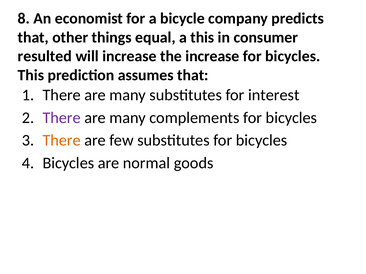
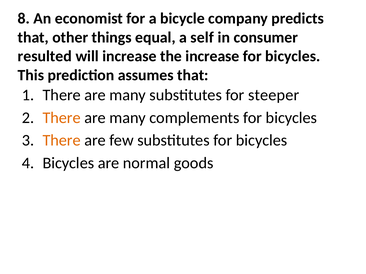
a this: this -> self
interest: interest -> steeper
There at (62, 118) colour: purple -> orange
